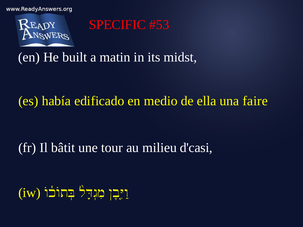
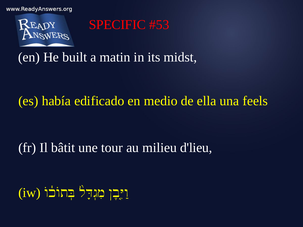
faire: faire -> feels
d'casi: d'casi -> d'lieu
